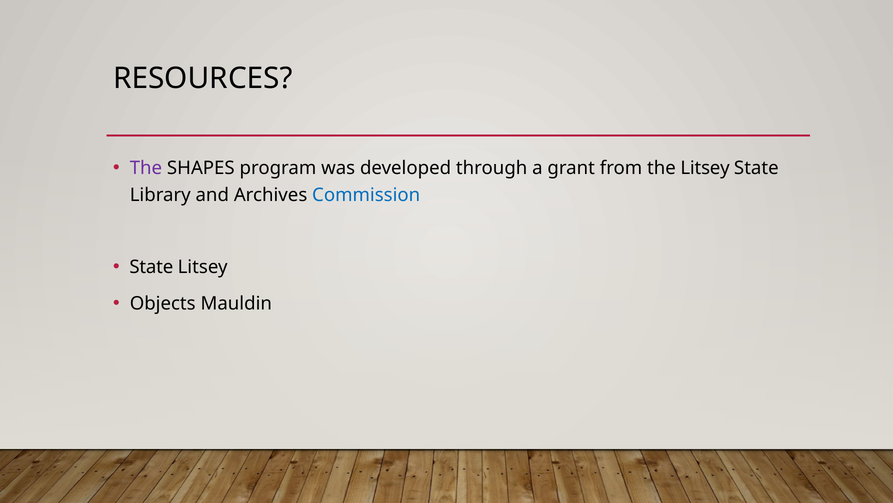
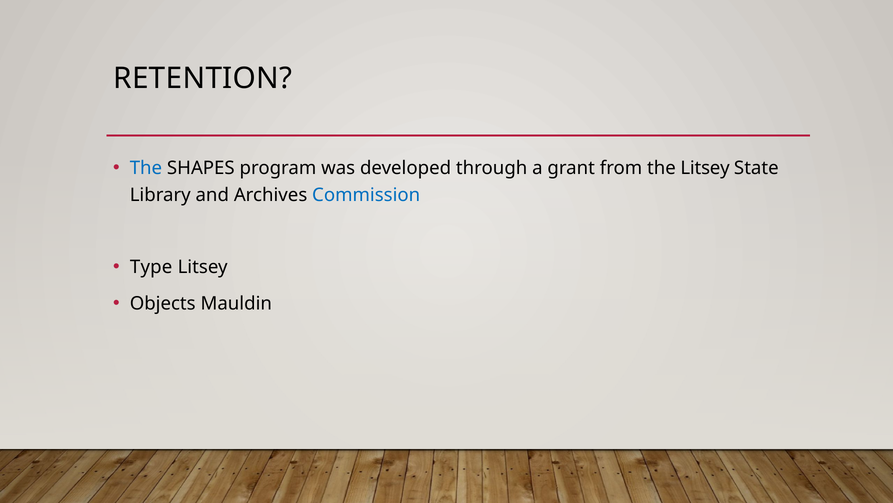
RESOURCES: RESOURCES -> RETENTION
The at (146, 168) colour: purple -> blue
State at (151, 267): State -> Type
